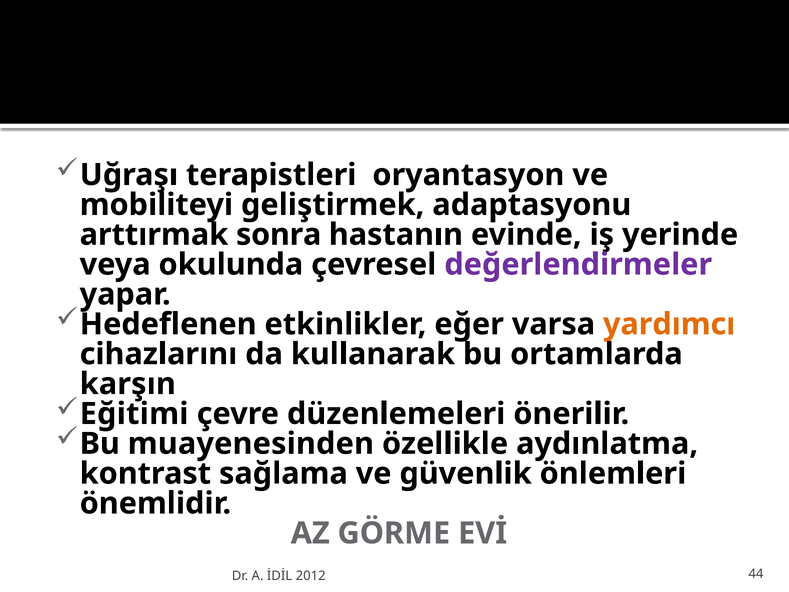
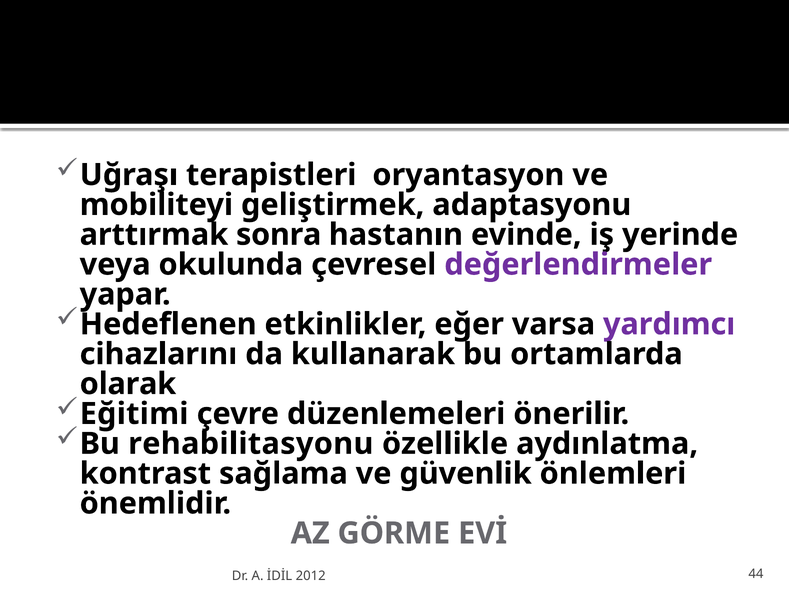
yardımcı colour: orange -> purple
karşın: karşın -> olarak
muayenesinden: muayenesinden -> rehabilitasyonu
